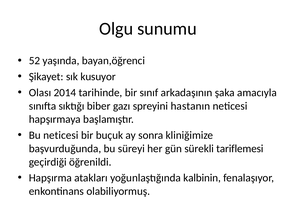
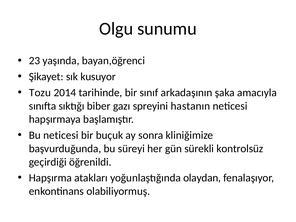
52: 52 -> 23
Olası: Olası -> Tozu
tariflemesi: tariflemesi -> kontrolsüz
kalbinin: kalbinin -> olaydan
